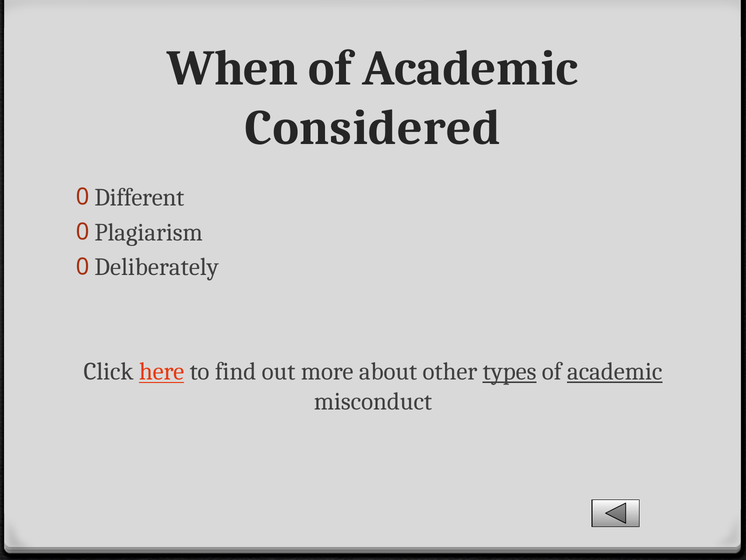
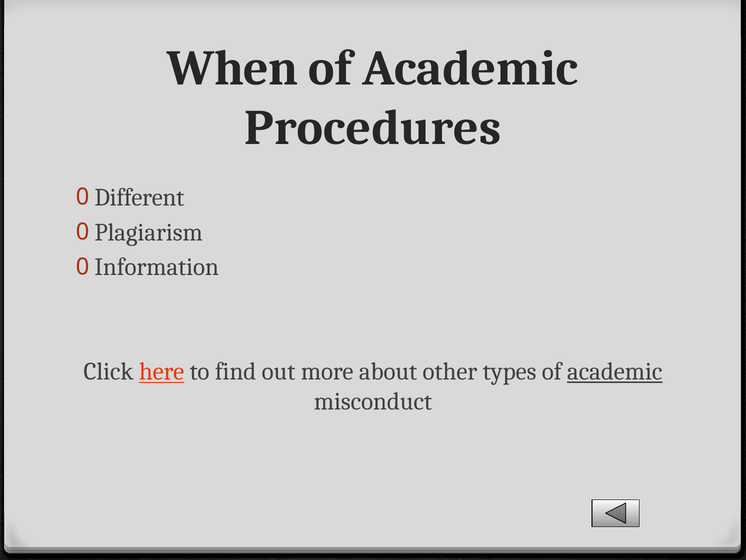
Considered: Considered -> Procedures
Deliberately: Deliberately -> Information
types underline: present -> none
